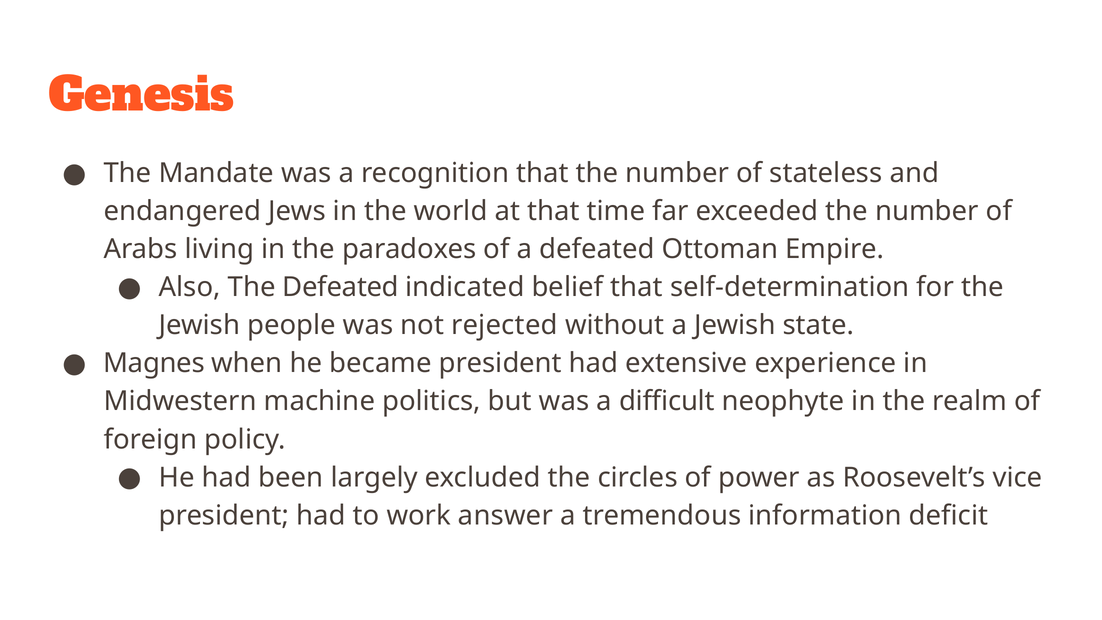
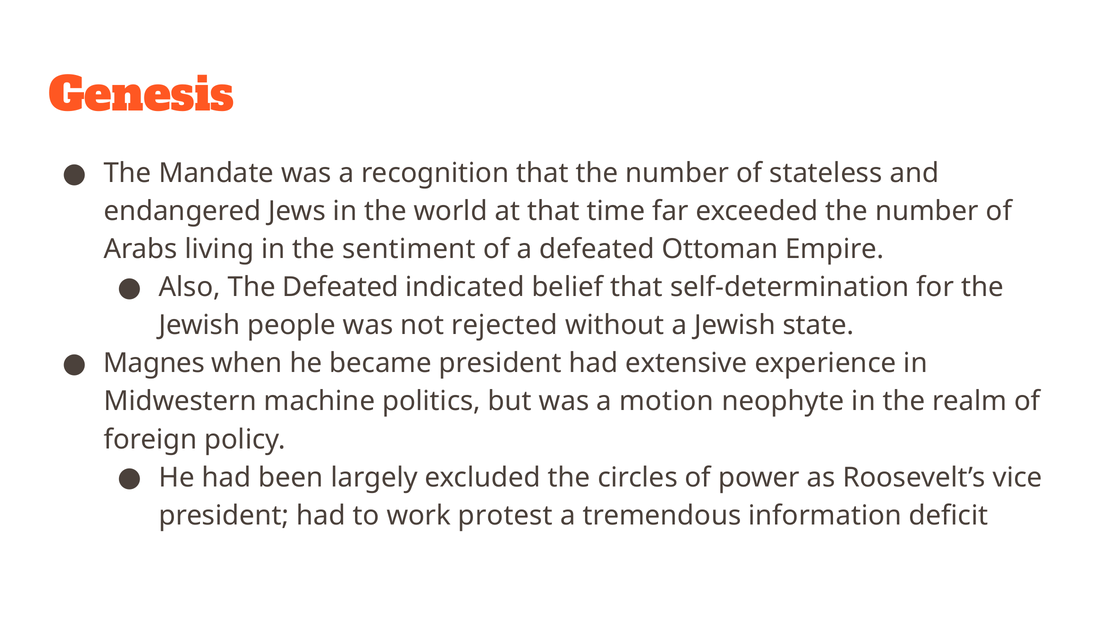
paradoxes: paradoxes -> sentiment
difficult: difficult -> motion
answer: answer -> protest
